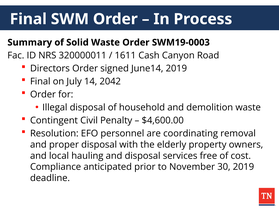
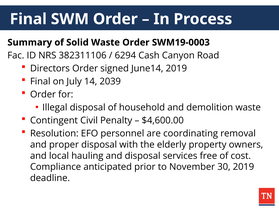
320000011: 320000011 -> 382311106
1611: 1611 -> 6294
2042: 2042 -> 2039
